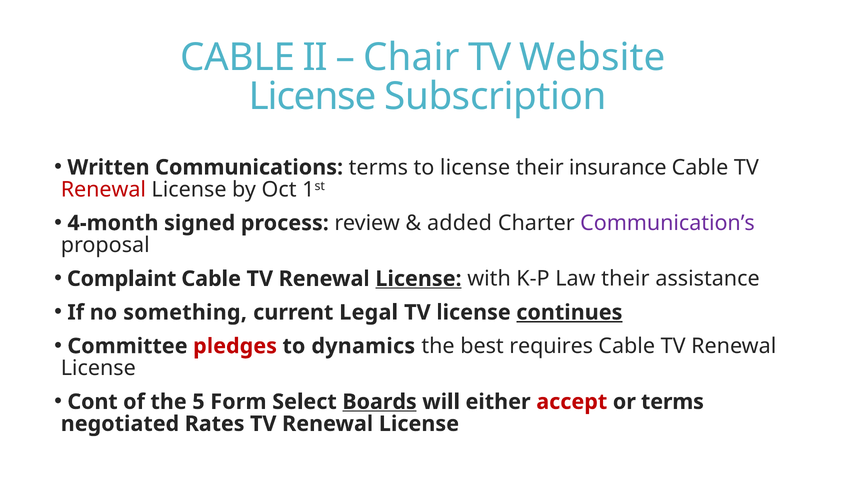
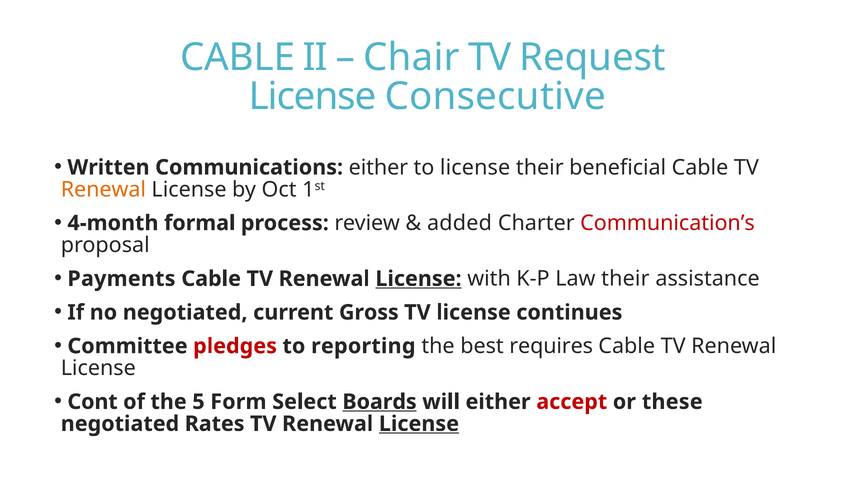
Website: Website -> Request
Subscription: Subscription -> Consecutive
Communications terms: terms -> either
insurance: insurance -> beneficial
Renewal at (103, 189) colour: red -> orange
signed: signed -> formal
Communication’s colour: purple -> red
Complaint: Complaint -> Payments
no something: something -> negotiated
Legal: Legal -> Gross
continues underline: present -> none
dynamics: dynamics -> reporting
or terms: terms -> these
License at (419, 424) underline: none -> present
